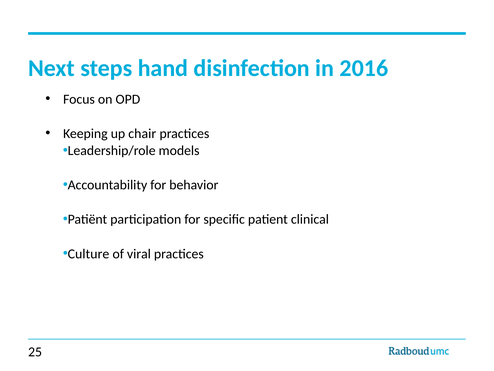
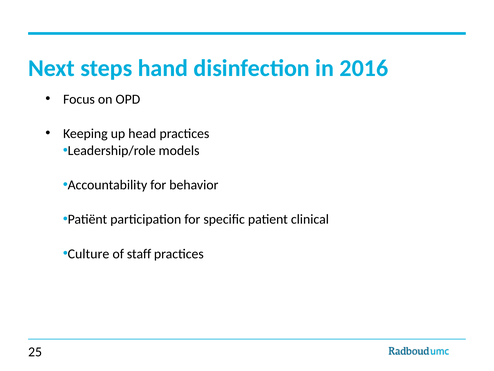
chair: chair -> head
viral: viral -> staff
